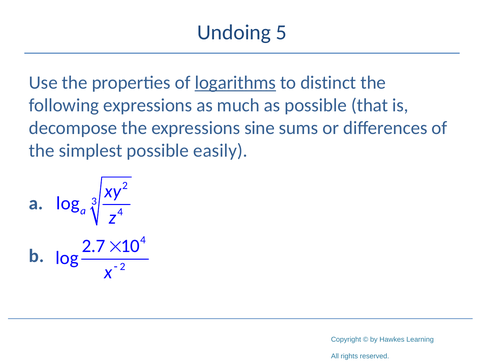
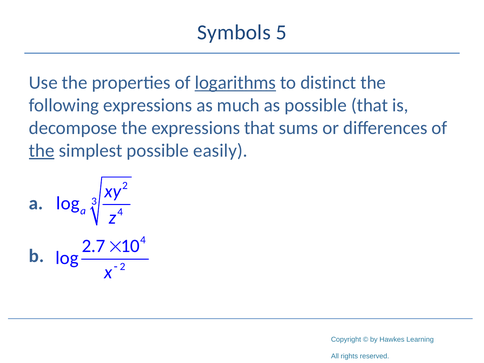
Undoing: Undoing -> Symbols
expressions sine: sine -> that
the at (42, 151) underline: none -> present
